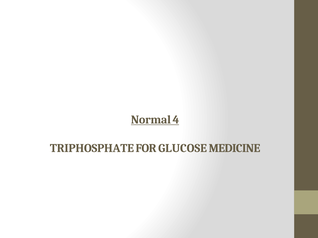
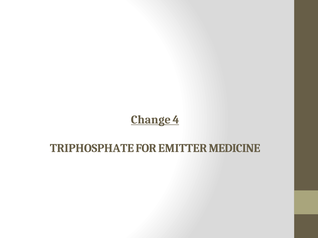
Normal: Normal -> Change
GLUCOSE: GLUCOSE -> EMITTER
